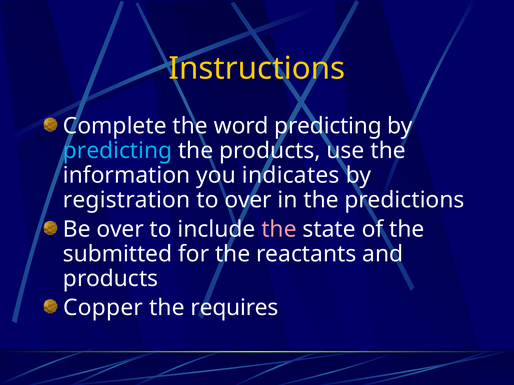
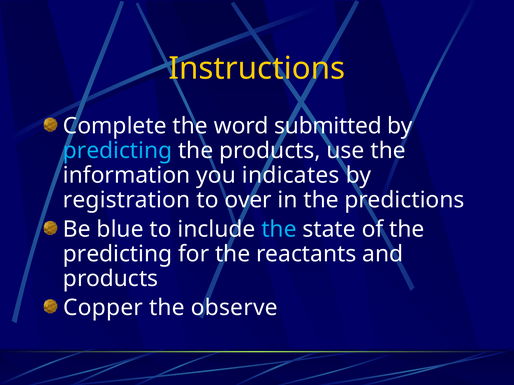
word predicting: predicting -> submitted
Be over: over -> blue
the at (279, 229) colour: pink -> light blue
submitted at (118, 254): submitted -> predicting
requires: requires -> observe
